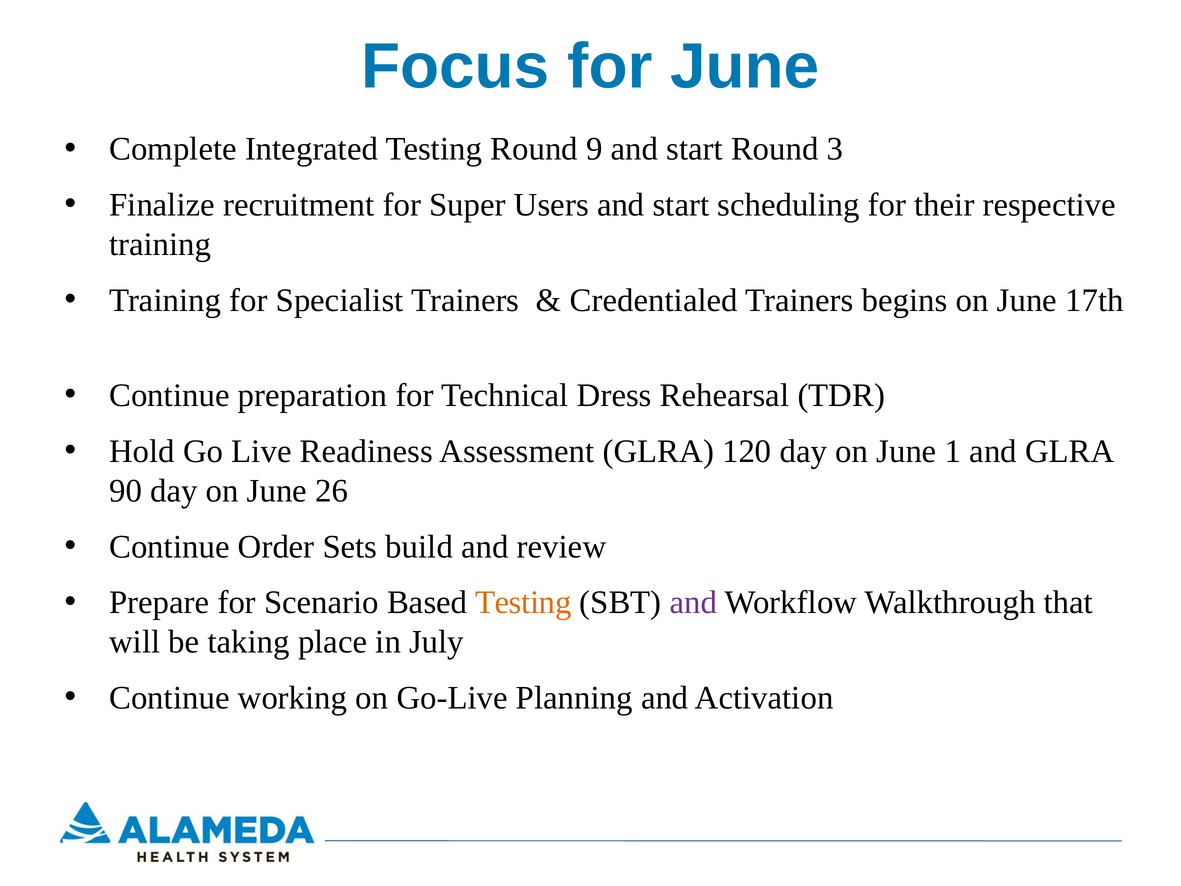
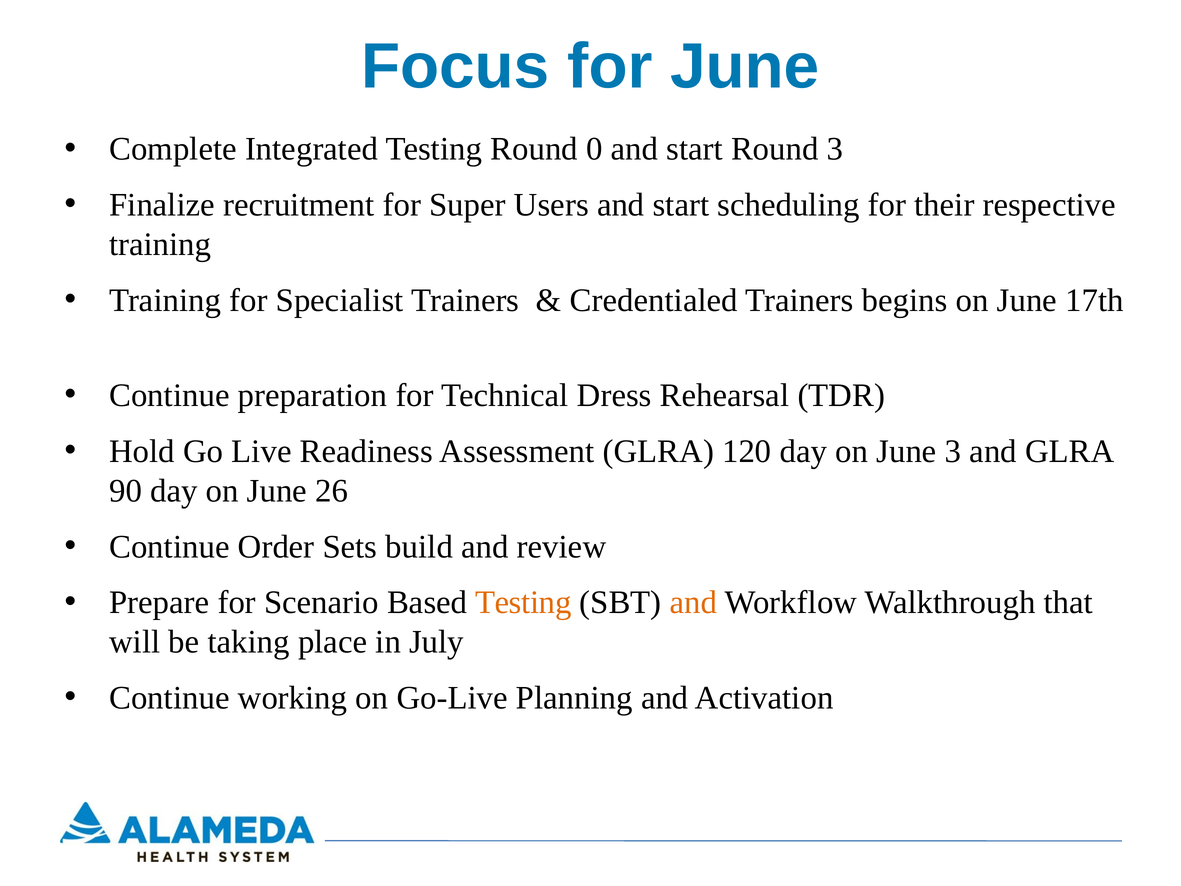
9: 9 -> 0
June 1: 1 -> 3
and at (693, 602) colour: purple -> orange
